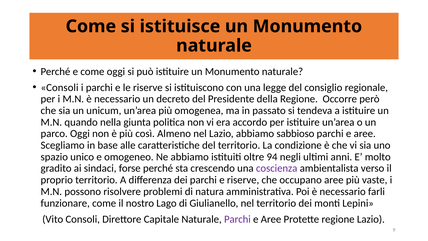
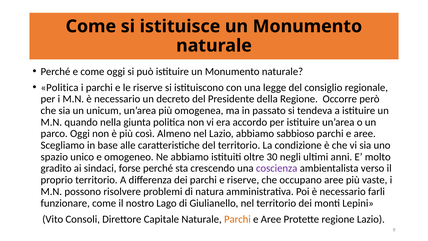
Consoli at (60, 87): Consoli -> Politica
94: 94 -> 30
Parchi at (237, 219) colour: purple -> orange
